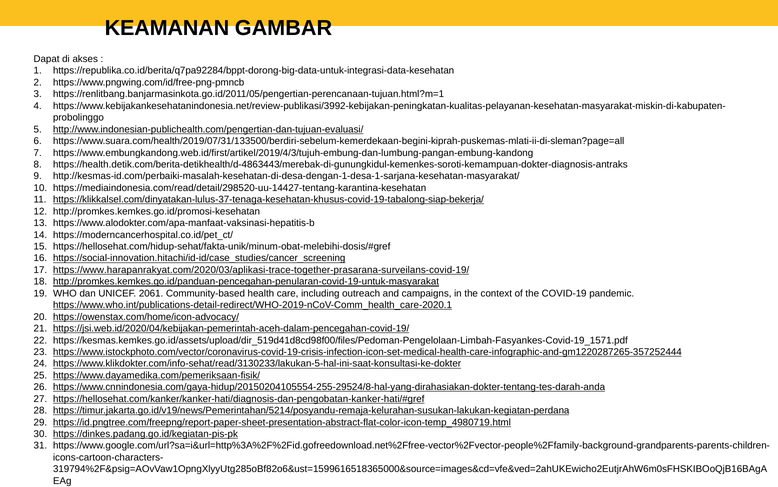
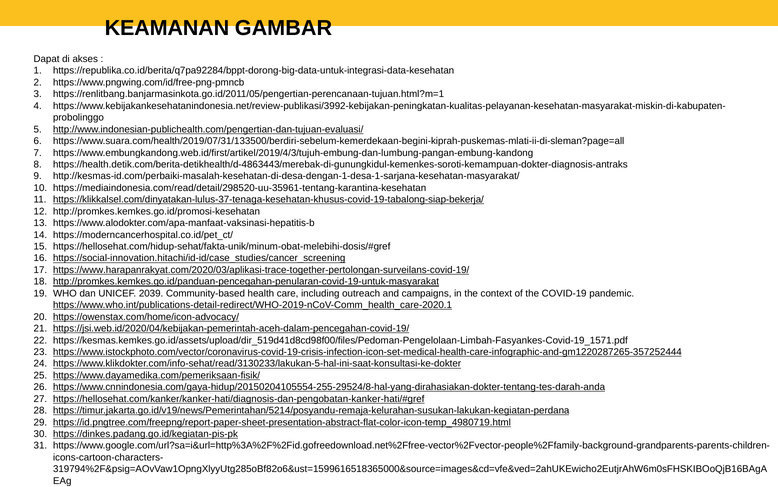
https://mediaindonesia.com/read/detail/298520-uu-14427-tentang-karantina-kesehatan: https://mediaindonesia.com/read/detail/298520-uu-14427-tentang-karantina-kesehatan -> https://mediaindonesia.com/read/detail/298520-uu-35961-tentang-karantina-kesehatan
https://www.harapanrakyat.com/2020/03/aplikasi-trace-together-prasarana-surveilans-covid-19/: https://www.harapanrakyat.com/2020/03/aplikasi-trace-together-prasarana-surveilans-covid-19/ -> https://www.harapanrakyat.com/2020/03/aplikasi-trace-together-pertolongan-surveilans-covid-19/
2061: 2061 -> 2039
